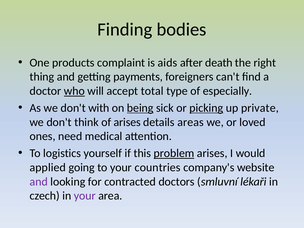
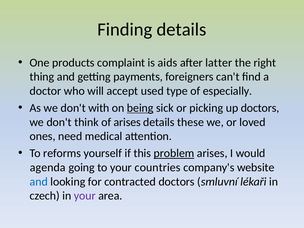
Finding bodies: bodies -> details
death: death -> latter
who underline: present -> none
total: total -> used
picking underline: present -> none
up private: private -> doctors
areas: areas -> these
logistics: logistics -> reforms
applied: applied -> agenda
and at (39, 182) colour: purple -> blue
